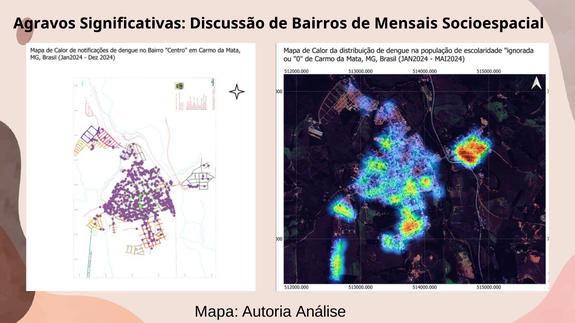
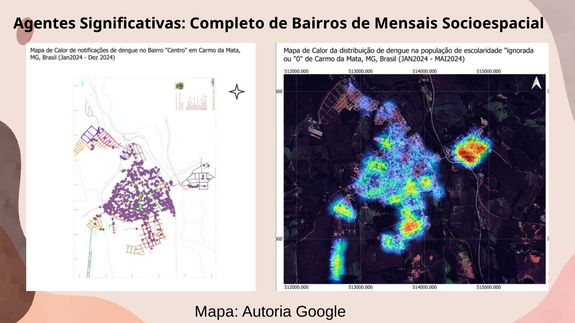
Agravos: Agravos -> Agentes
Discussão: Discussão -> Completo
Análise: Análise -> Google
